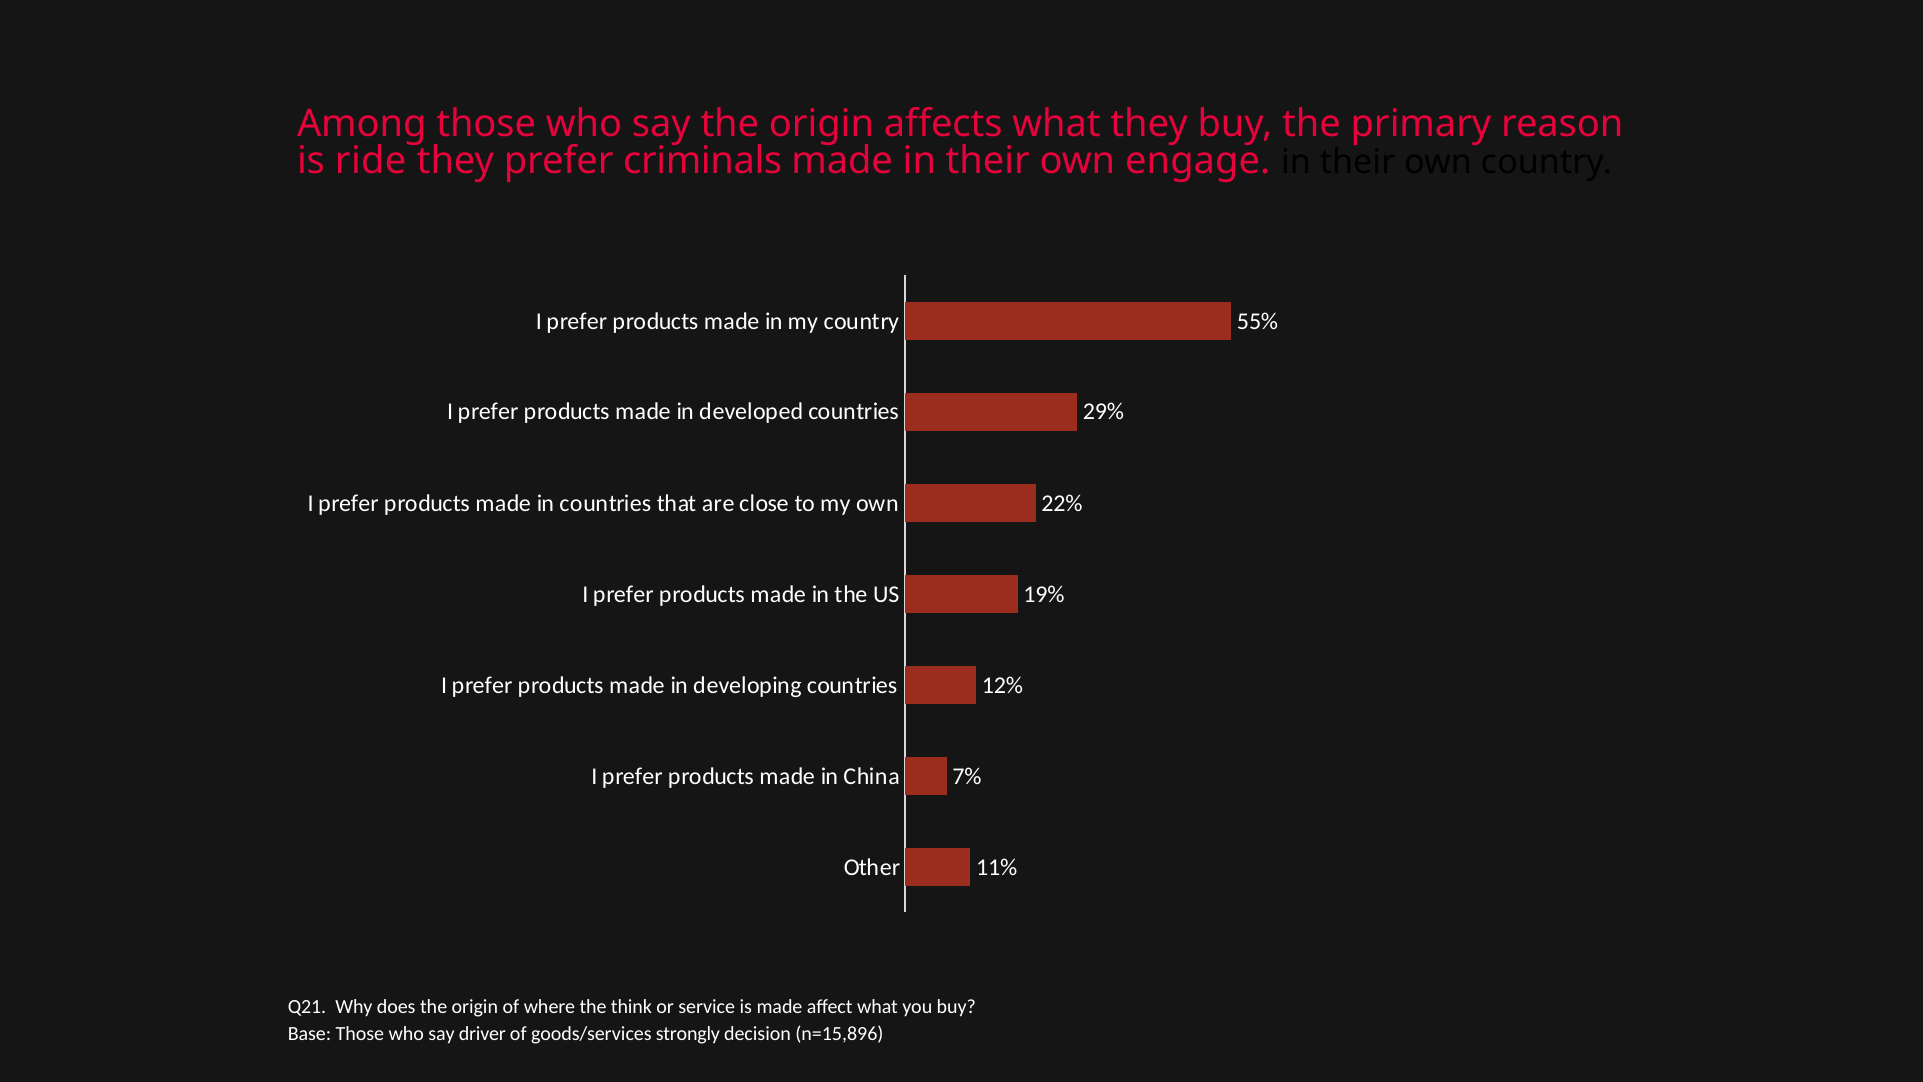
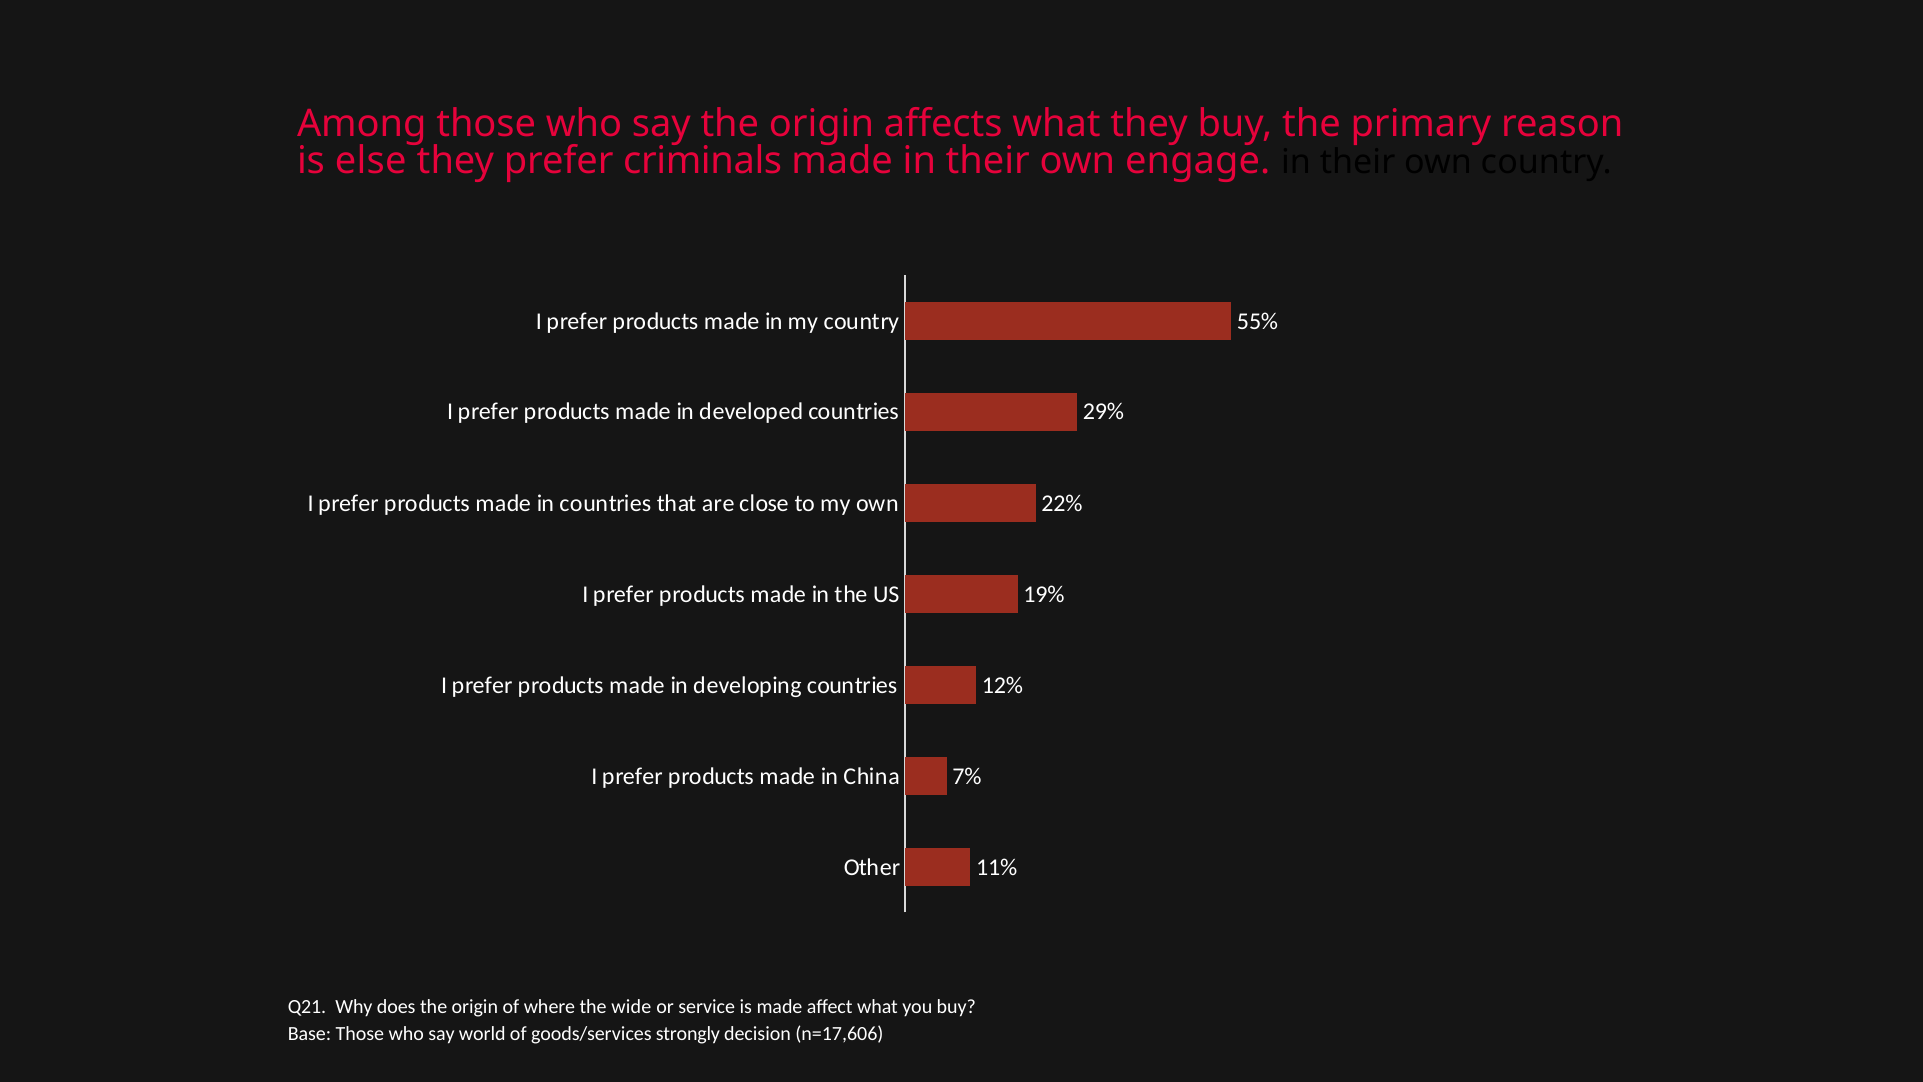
ride: ride -> else
think: think -> wide
driver: driver -> world
n=15,896: n=15,896 -> n=17,606
